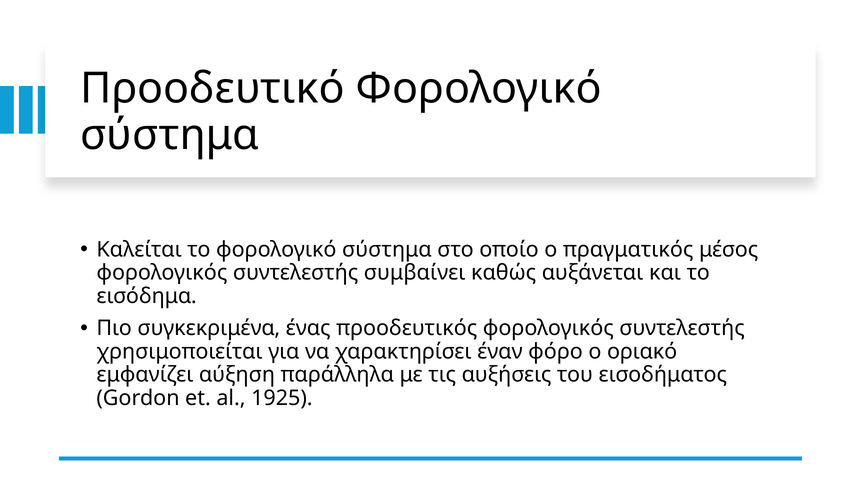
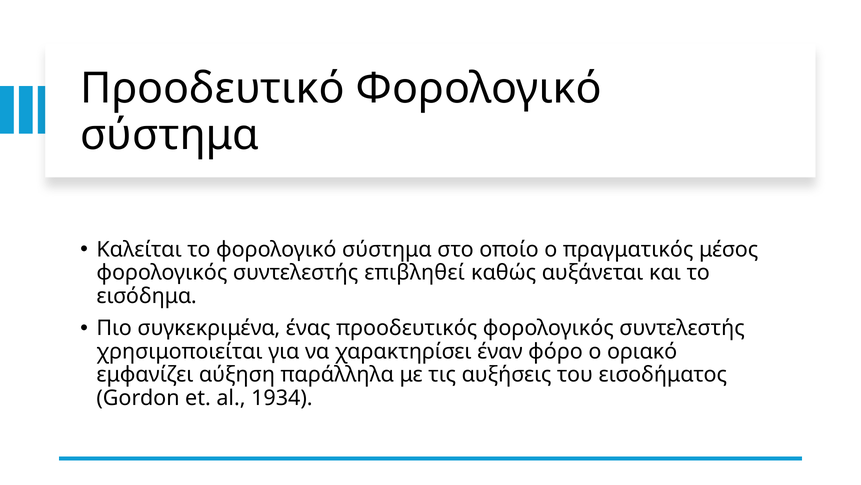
συμβαίνει: συμβαίνει -> επιβληθεί
1925: 1925 -> 1934
